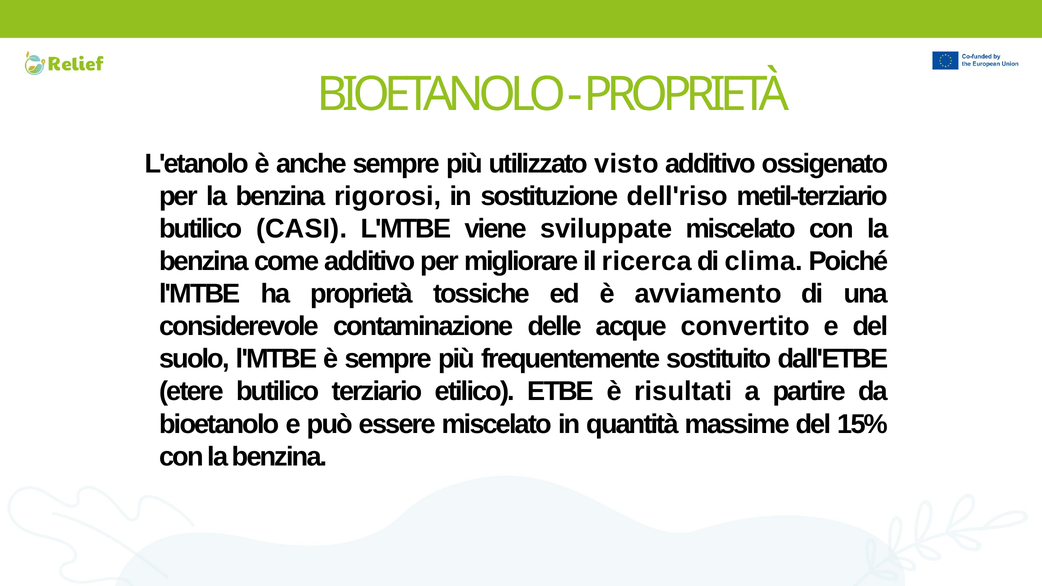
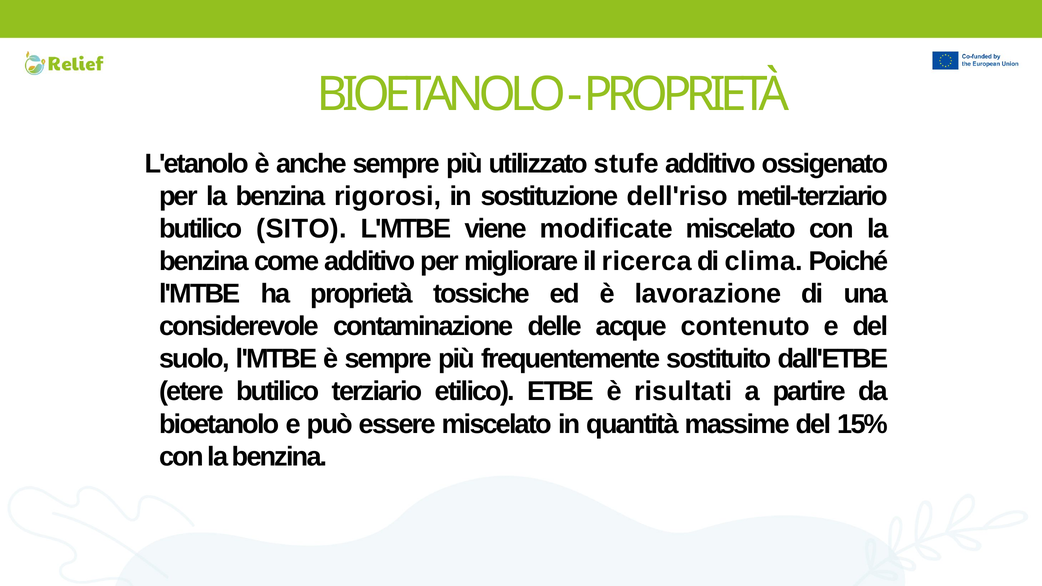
visto: visto -> stufe
CASI: CASI -> SITO
sviluppate: sviluppate -> modificate
avviamento: avviamento -> lavorazione
convertito: convertito -> contenuto
